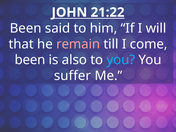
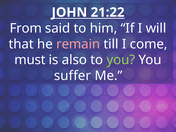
Been at (26, 28): Been -> From
been at (30, 60): been -> must
you at (121, 60) colour: light blue -> light green
